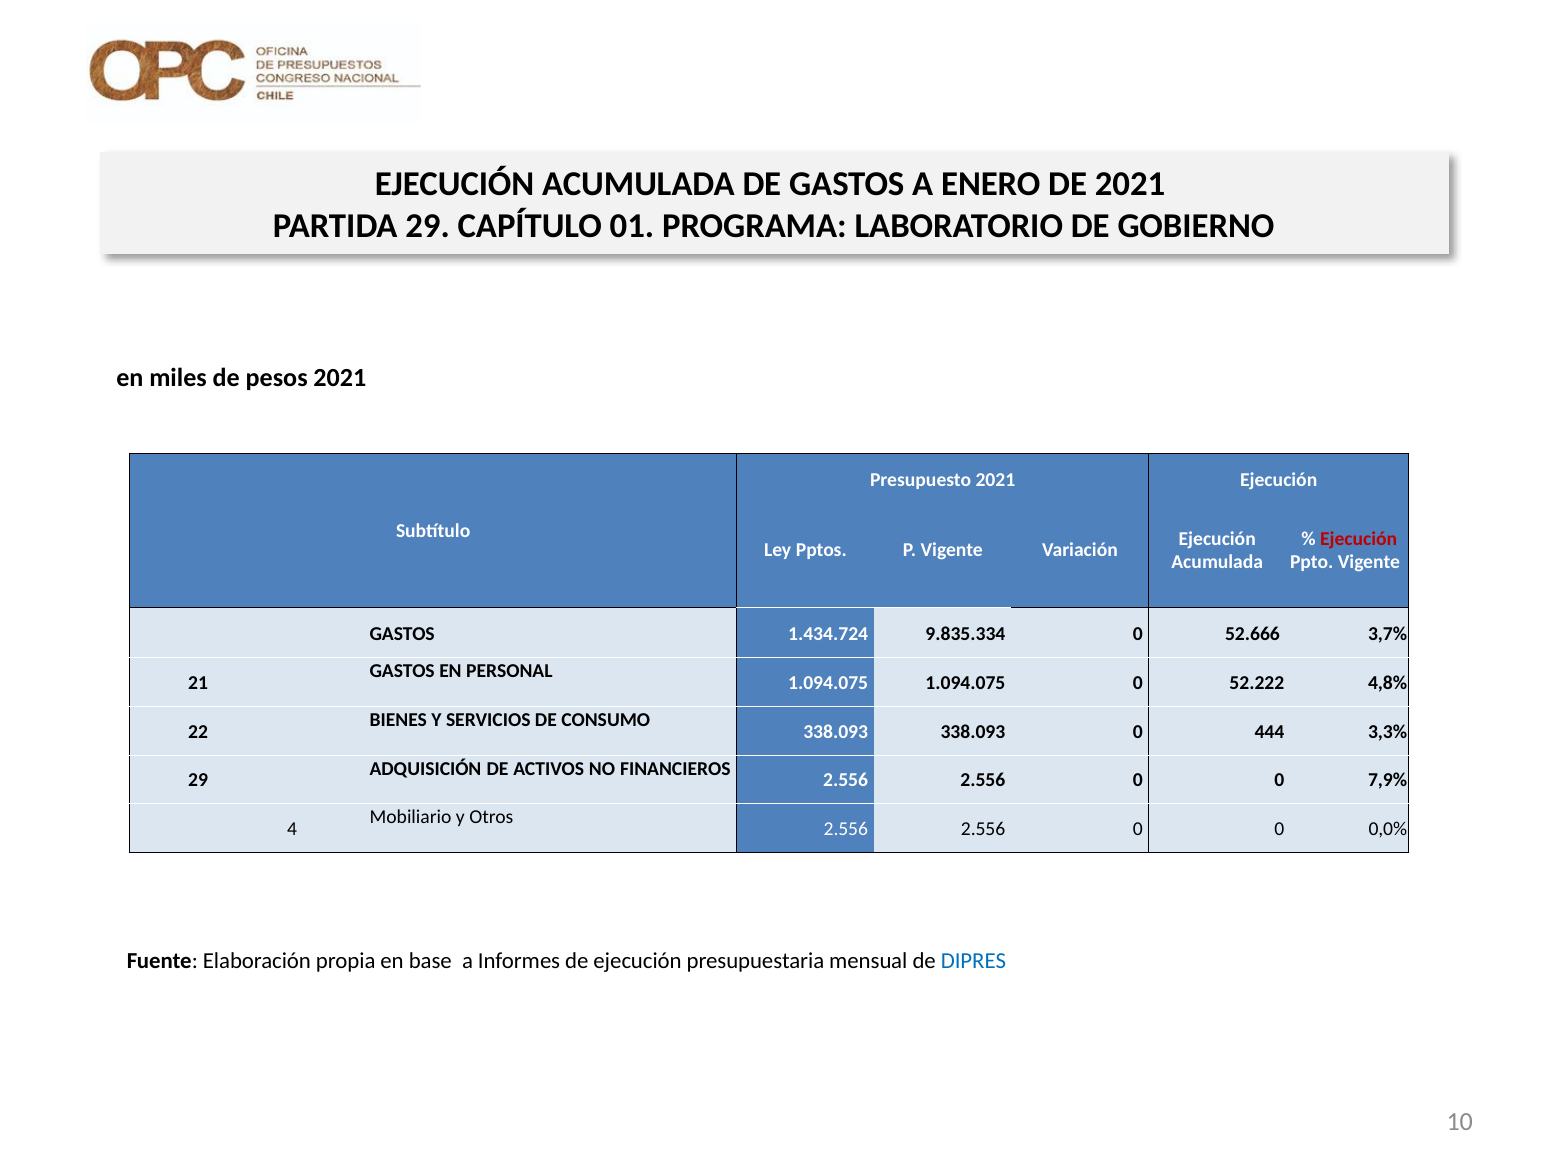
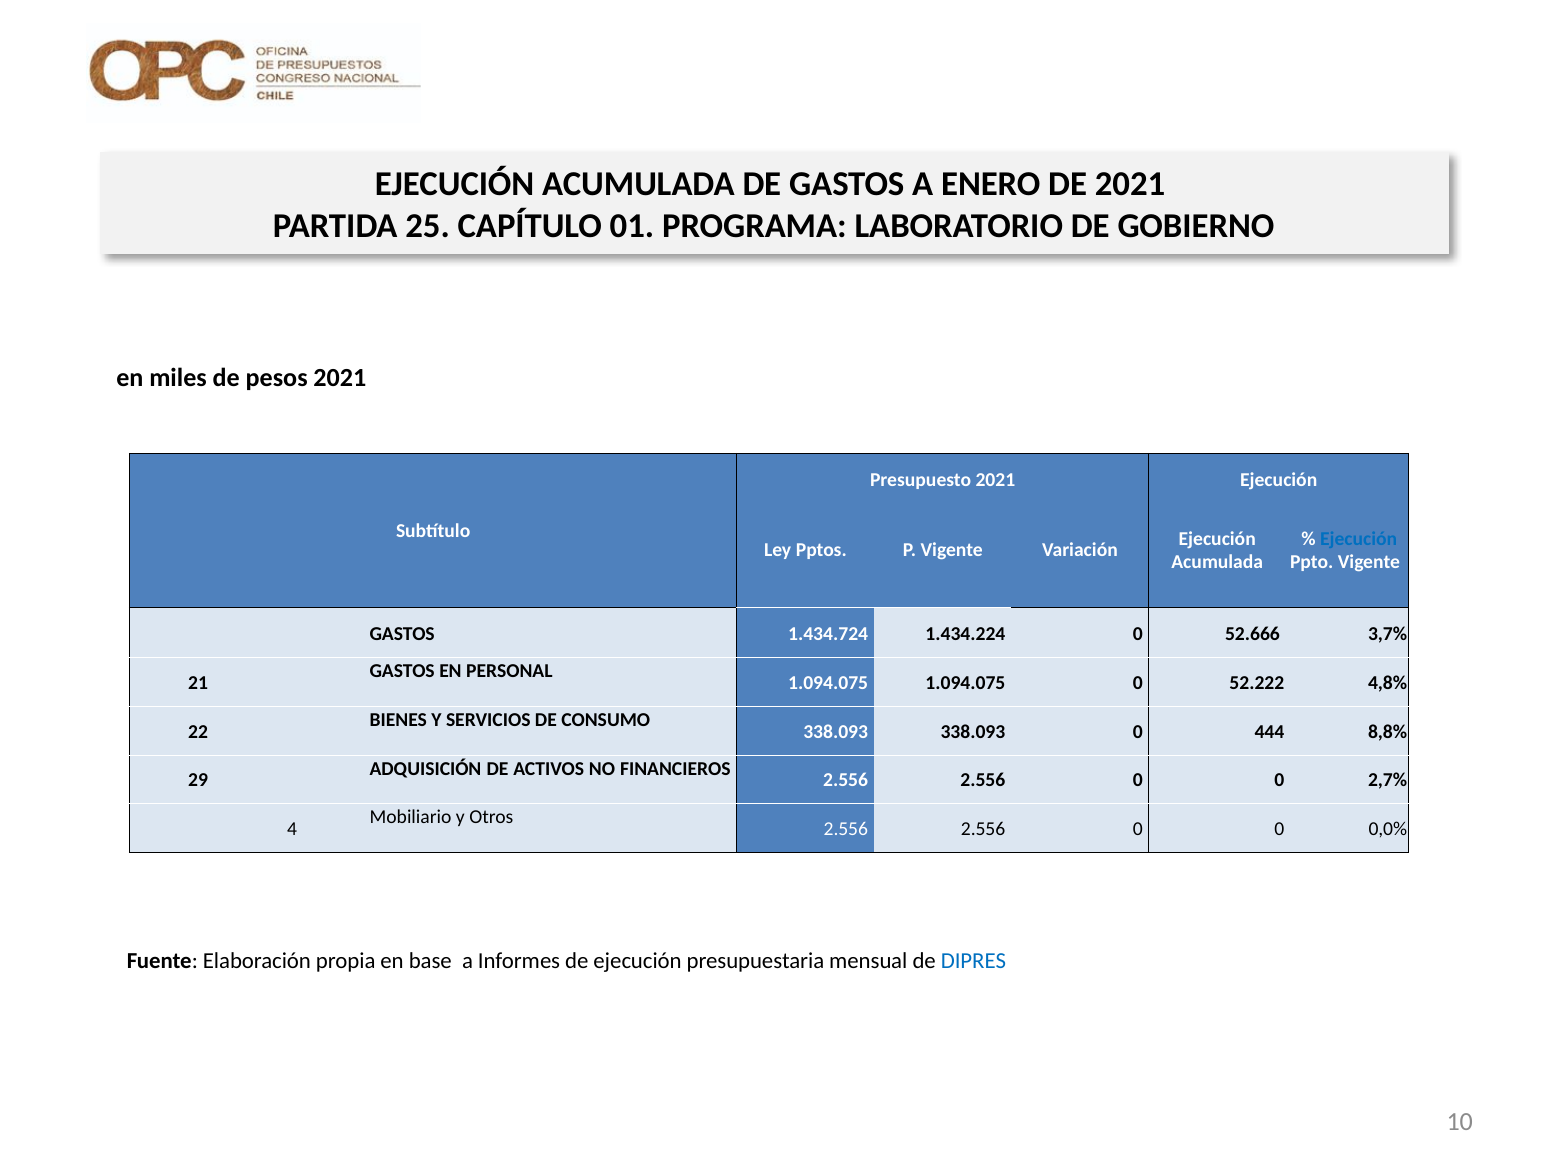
PARTIDA 29: 29 -> 25
Ejecución at (1359, 539) colour: red -> blue
9.835.334: 9.835.334 -> 1.434.224
3,3%: 3,3% -> 8,8%
7,9%: 7,9% -> 2,7%
